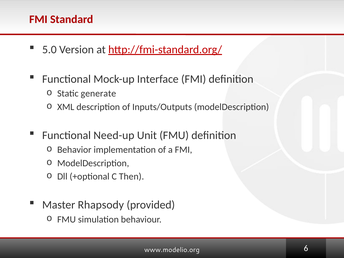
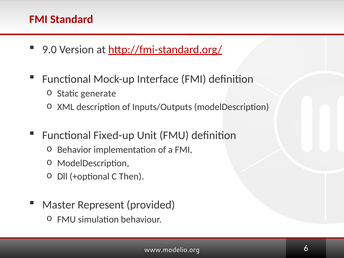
5.0: 5.0 -> 9.0
Need-up: Need-up -> Fixed-up
Rhapsody: Rhapsody -> Represent
